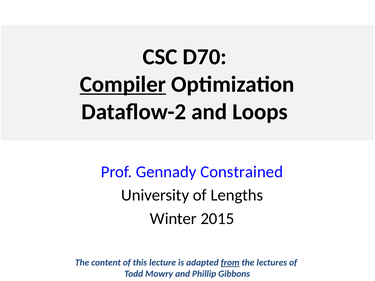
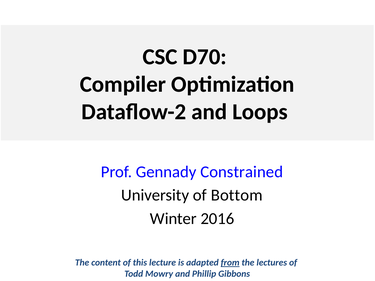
Compiler underline: present -> none
Lengths: Lengths -> Bottom
2015: 2015 -> 2016
